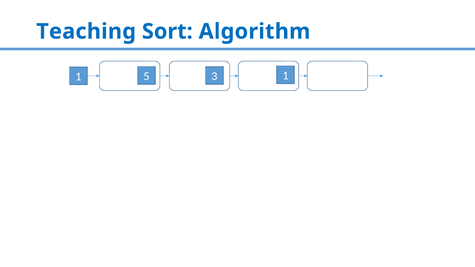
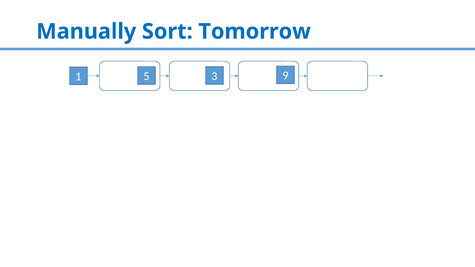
Teaching: Teaching -> Manually
Algorithm: Algorithm -> Tomorrow
1 1: 1 -> 9
